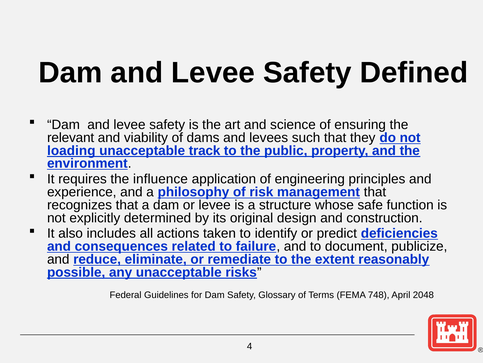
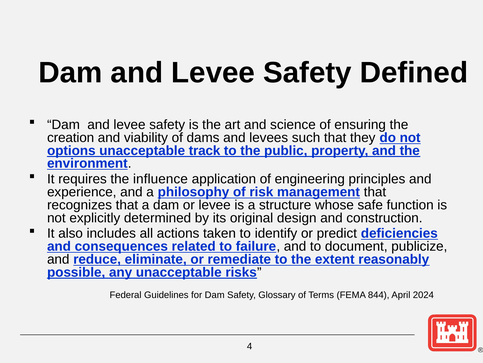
relevant: relevant -> creation
loading: loading -> options
748: 748 -> 844
2048: 2048 -> 2024
